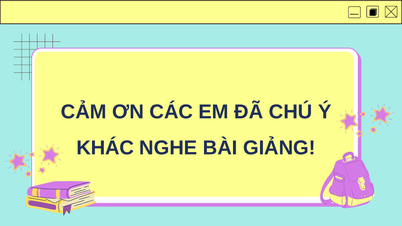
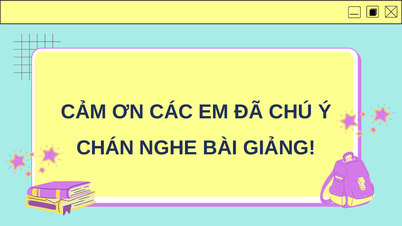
KHÁC: KHÁC -> CHÁN
